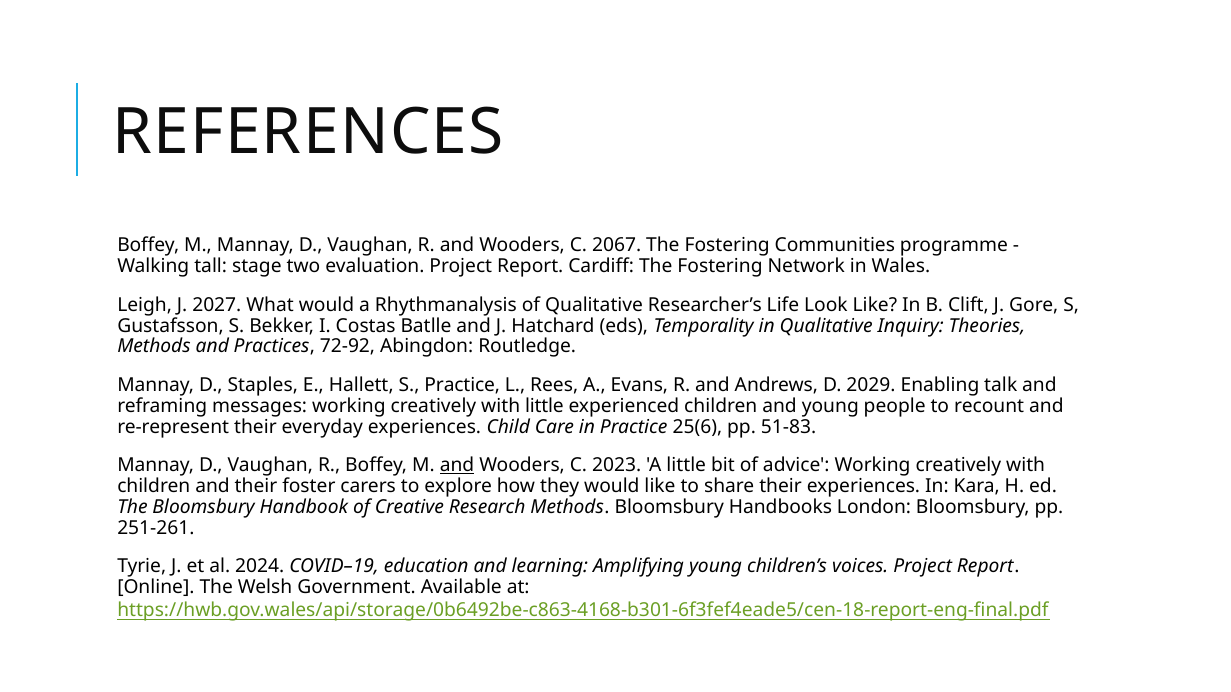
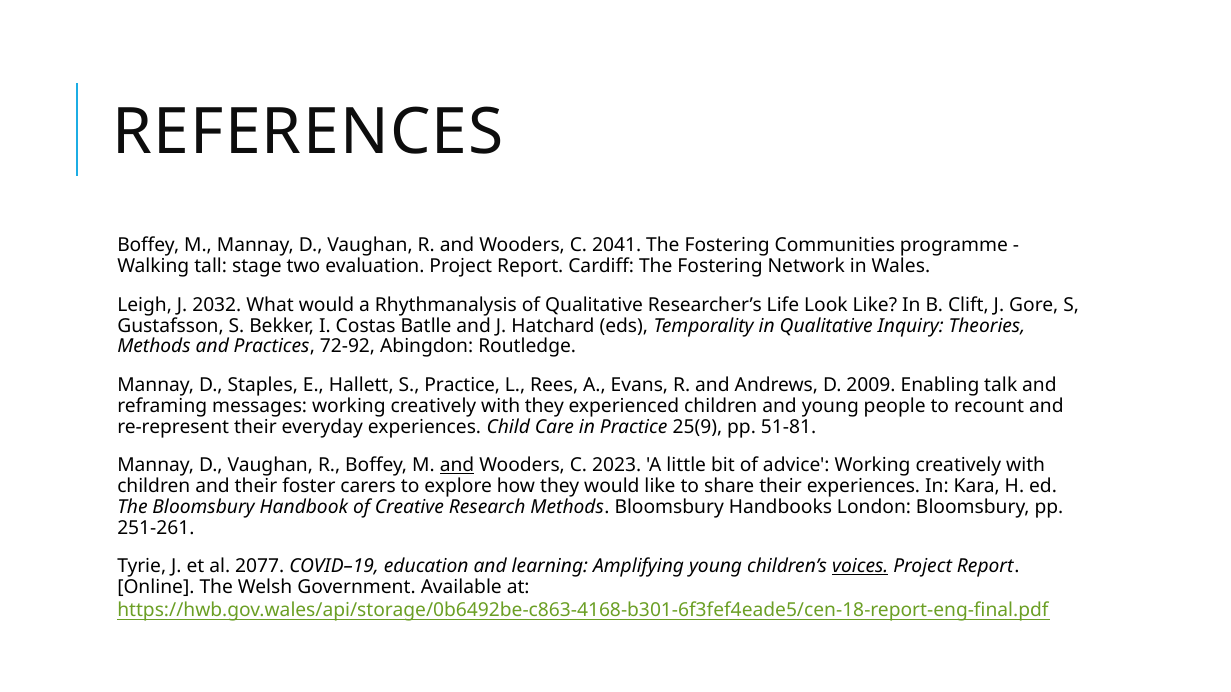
2067: 2067 -> 2041
2027: 2027 -> 2032
2029: 2029 -> 2009
with little: little -> they
25(6: 25(6 -> 25(9
51-83: 51-83 -> 51-81
2024: 2024 -> 2077
voices underline: none -> present
